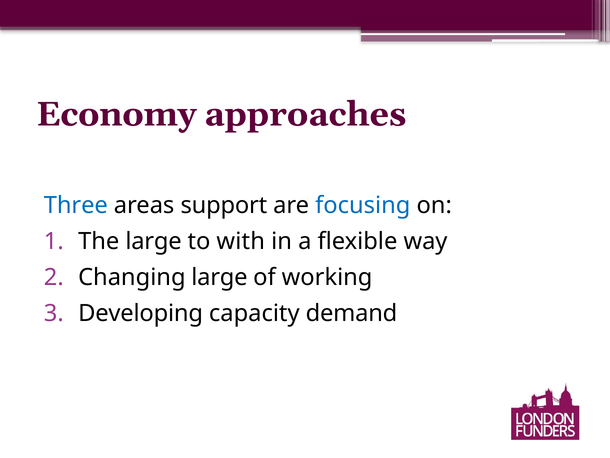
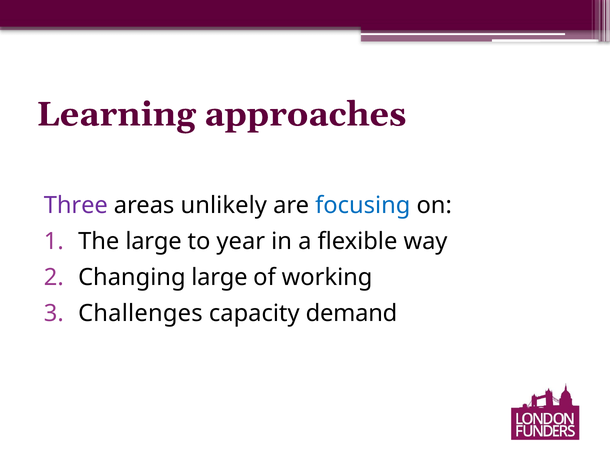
Economy: Economy -> Learning
Three colour: blue -> purple
support: support -> unlikely
with: with -> year
Developing: Developing -> Challenges
